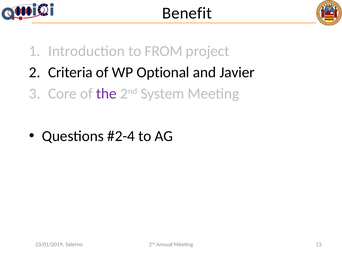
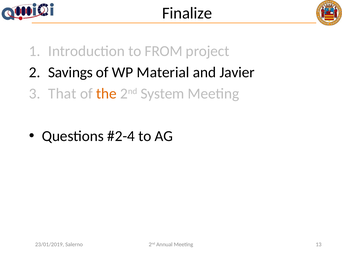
Benefit: Benefit -> Finalize
Criteria: Criteria -> Savings
Optional: Optional -> Material
Core: Core -> That
the colour: purple -> orange
